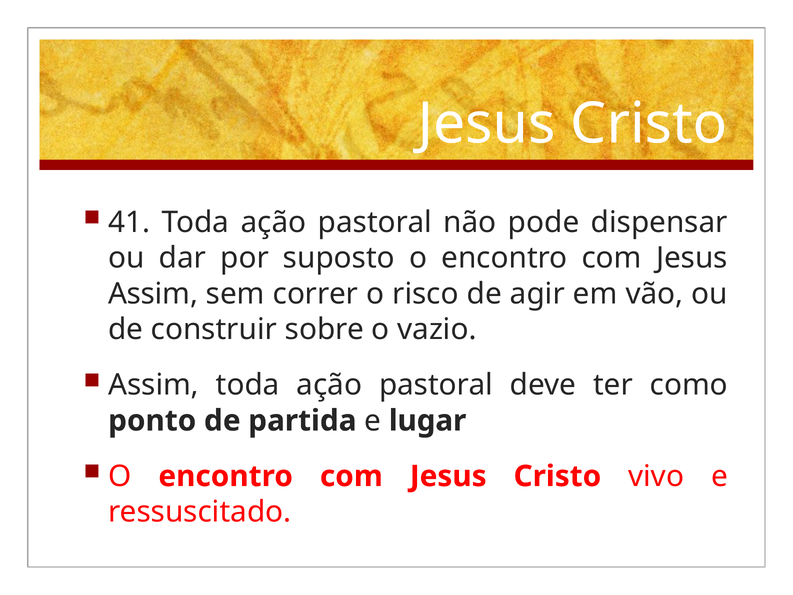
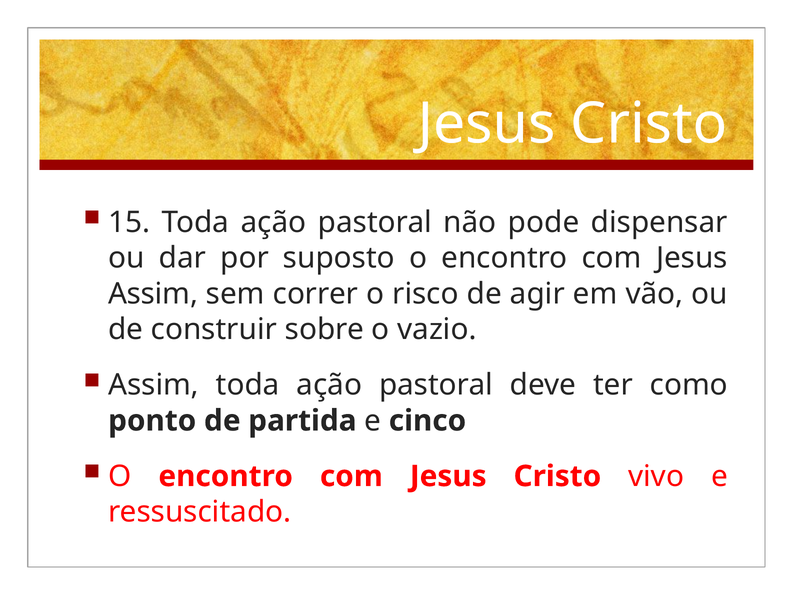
41: 41 -> 15
lugar: lugar -> cinco
